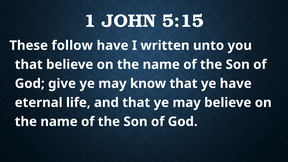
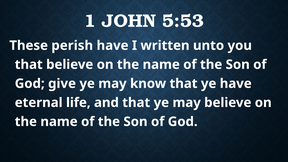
5:15: 5:15 -> 5:53
follow: follow -> perish
